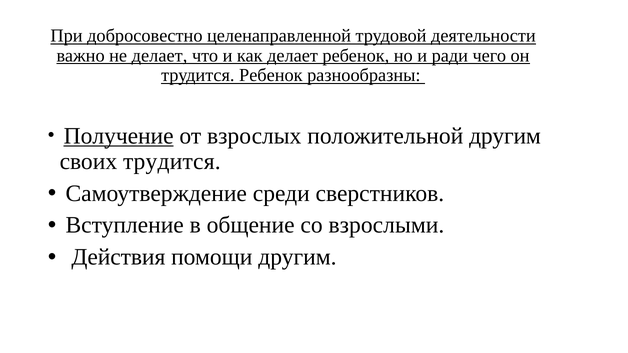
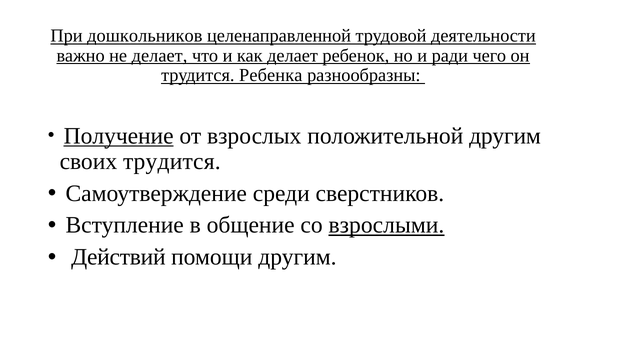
добросовестно: добросовестно -> дошкольников
трудится Ребенок: Ребенок -> Ребенка
взрослыми underline: none -> present
Действия: Действия -> Действий
